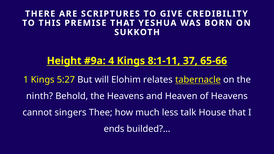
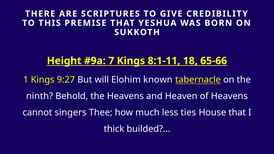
4: 4 -> 7
37: 37 -> 18
5:27: 5:27 -> 9:27
relates: relates -> known
talk: talk -> ties
ends: ends -> thick
